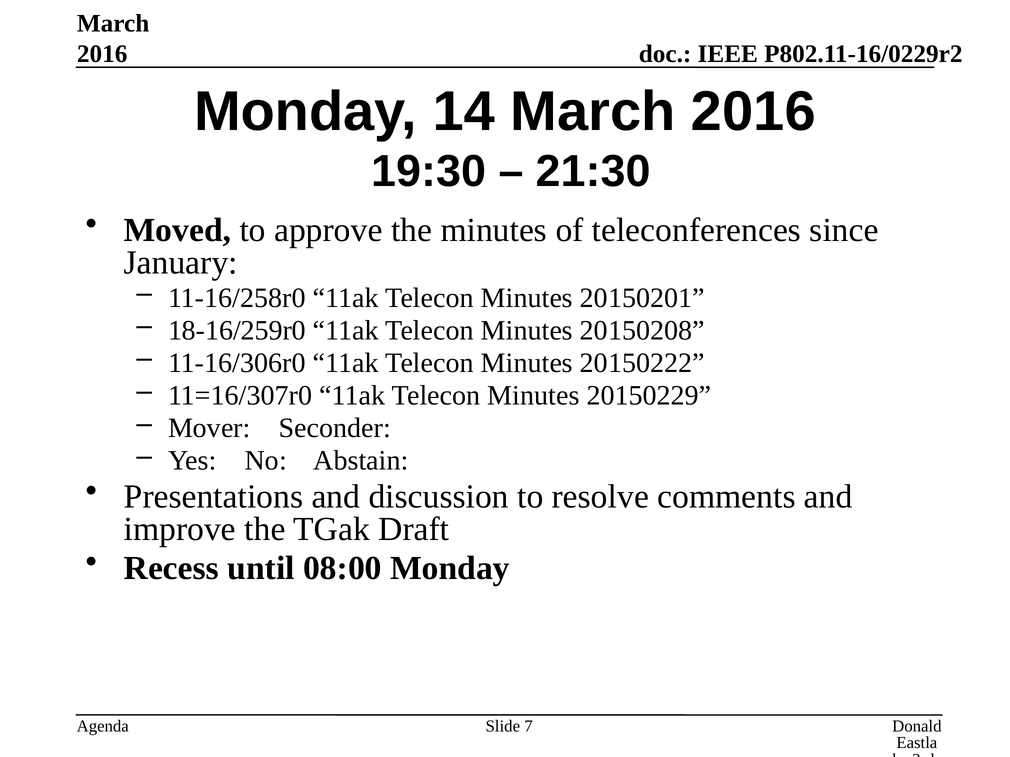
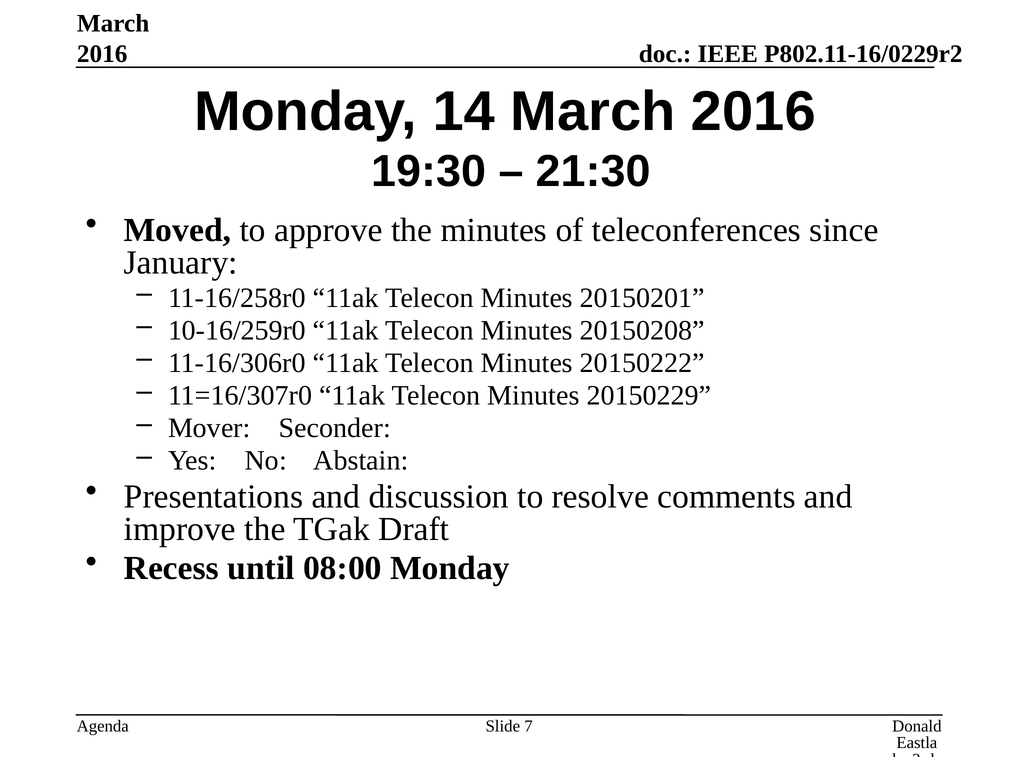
18-16/259r0: 18-16/259r0 -> 10-16/259r0
